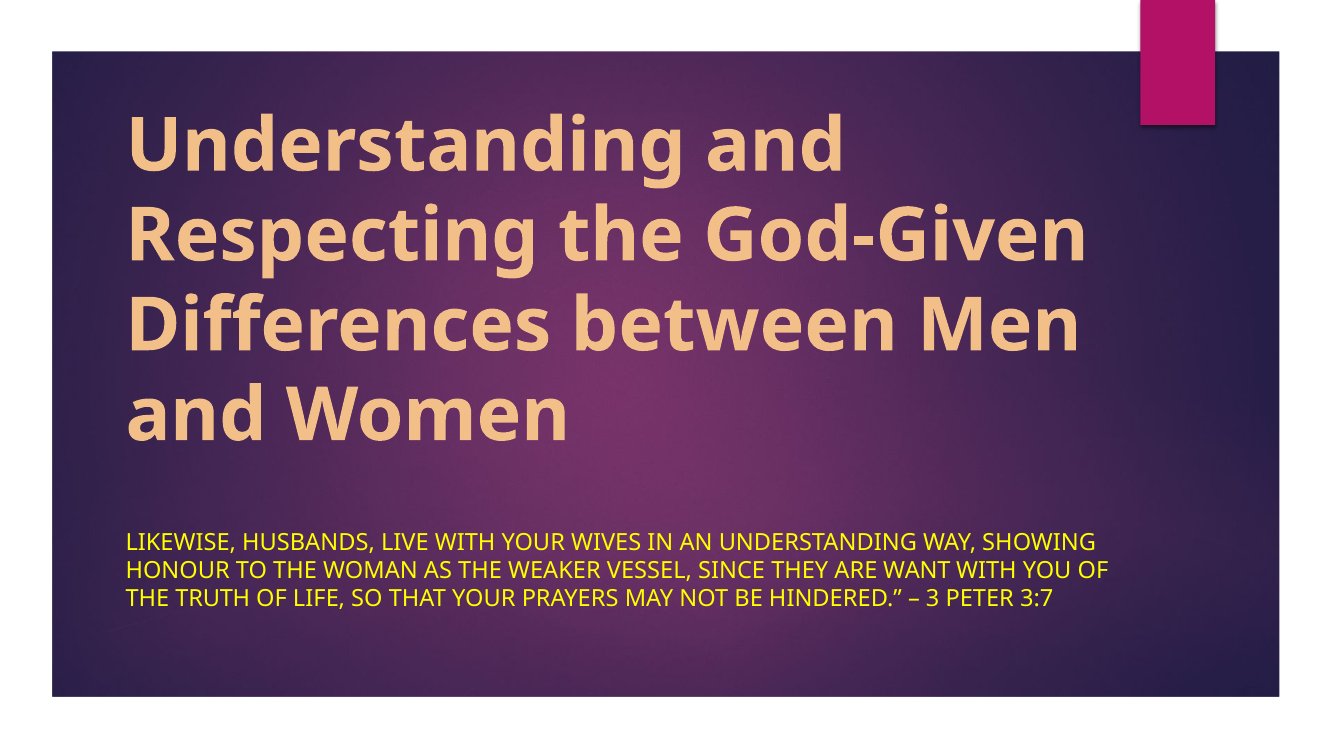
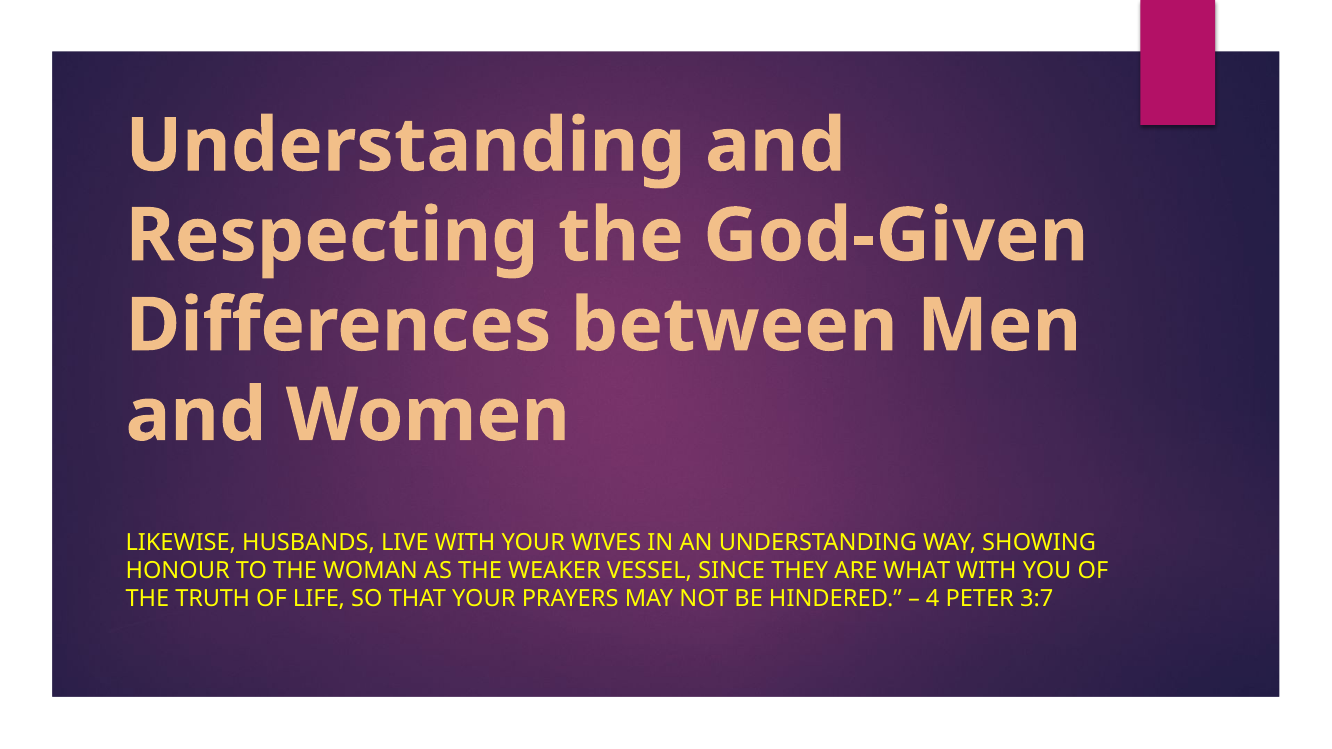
WANT: WANT -> WHAT
3: 3 -> 4
